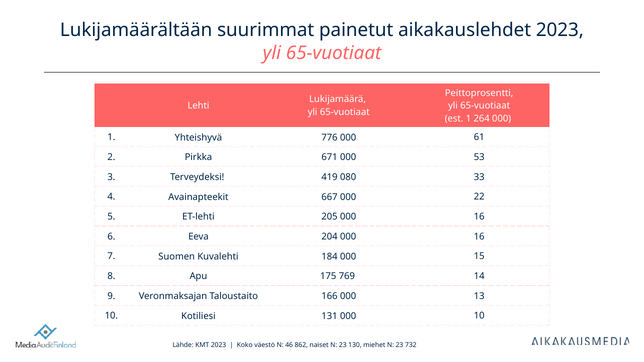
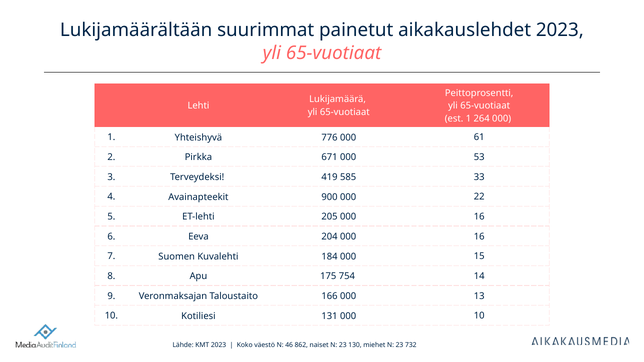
080: 080 -> 585
667: 667 -> 900
769: 769 -> 754
